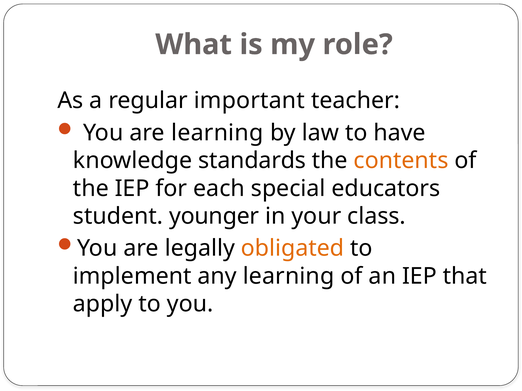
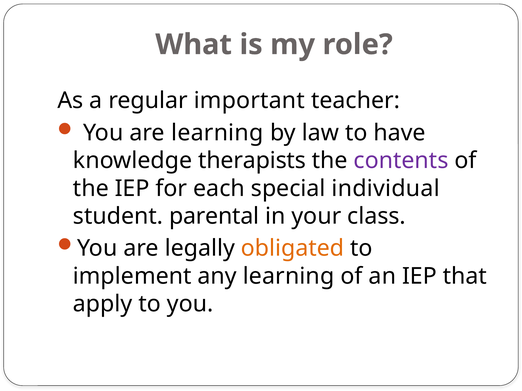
standards: standards -> therapists
contents colour: orange -> purple
educators: educators -> individual
younger: younger -> parental
